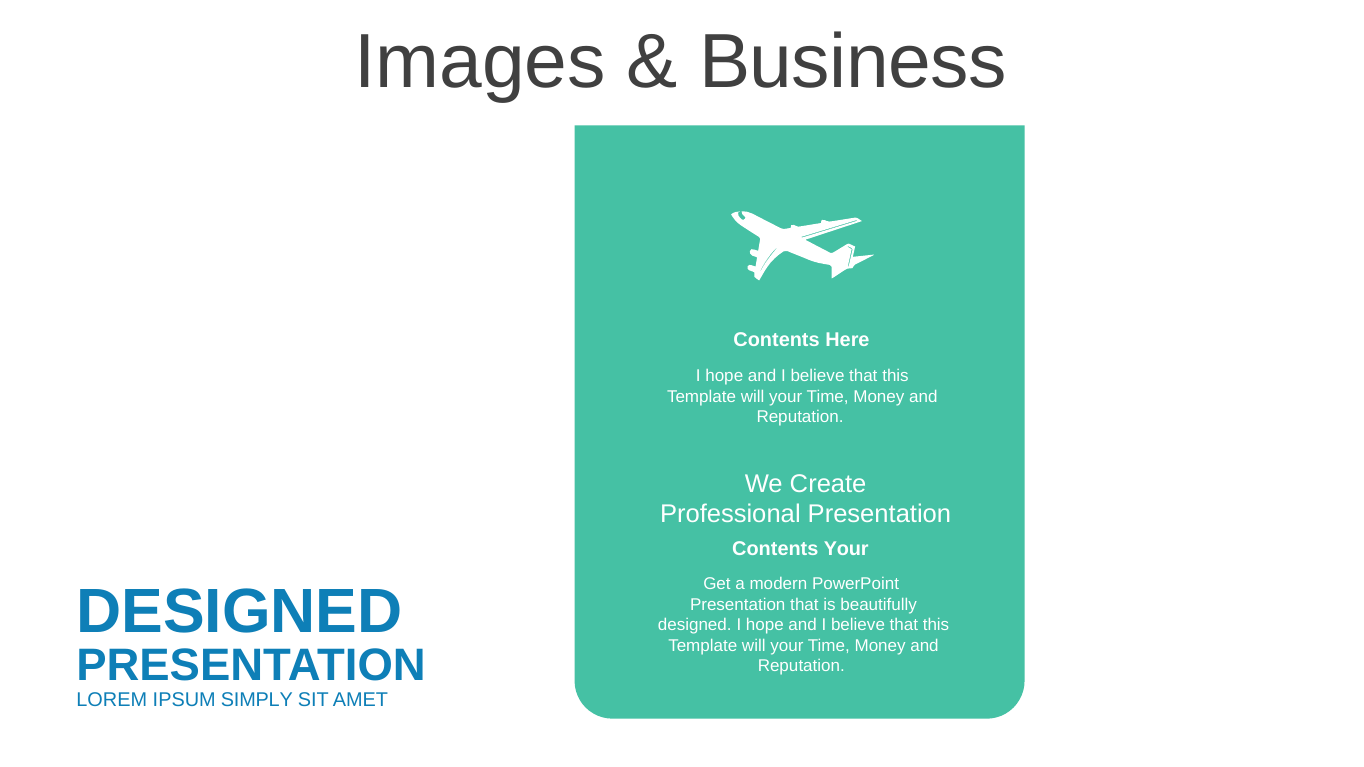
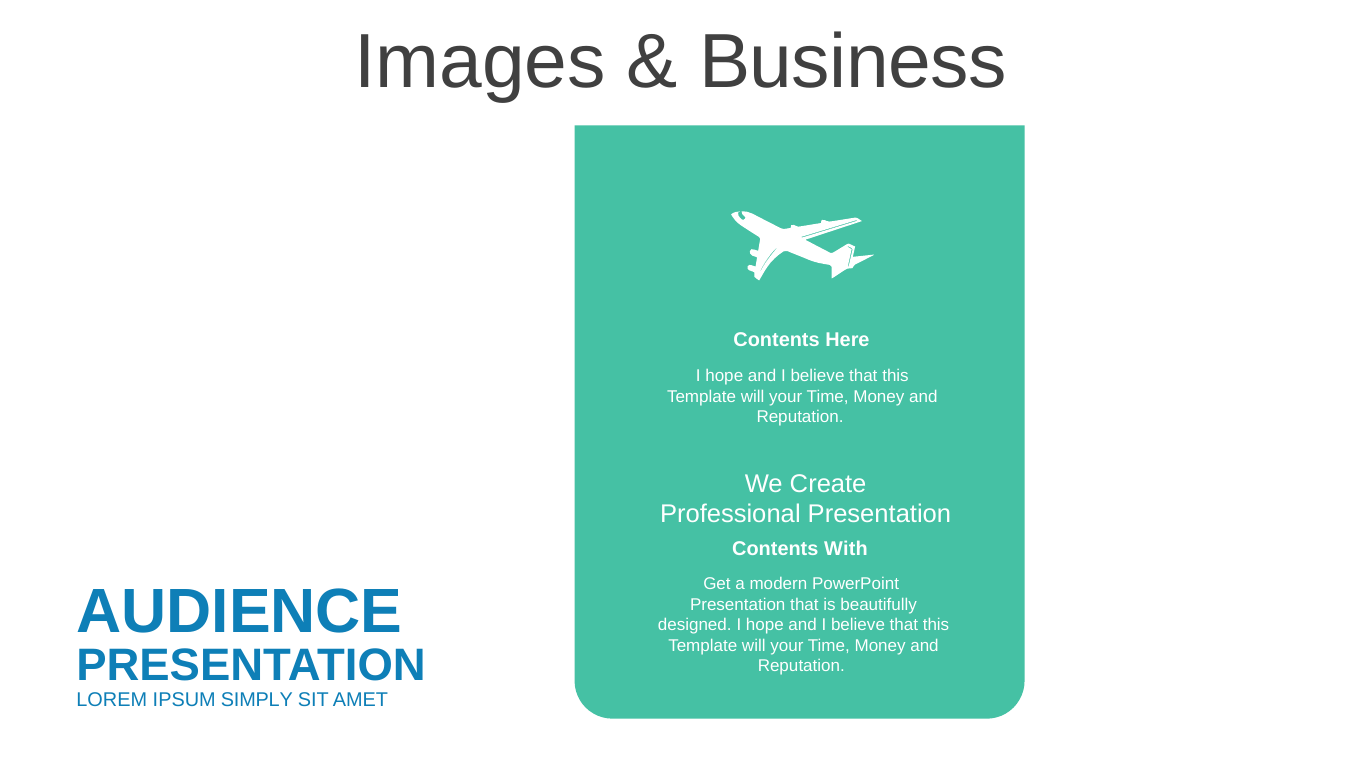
Contents Your: Your -> With
DESIGNED at (239, 612): DESIGNED -> AUDIENCE
